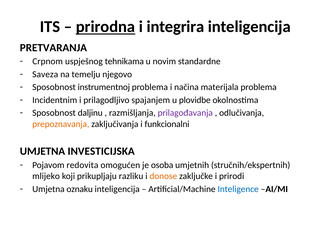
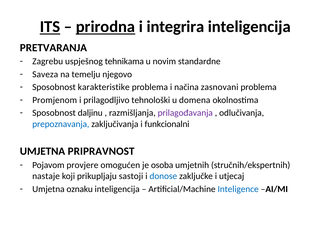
ITS underline: none -> present
Crpnom: Crpnom -> Zagrebu
instrumentnoj: instrumentnoj -> karakteristike
materijala: materijala -> zasnovani
Incidentnim: Incidentnim -> Promjenom
spajanjem: spajanjem -> tehnološki
plovidbe: plovidbe -> domena
prepoznavanja colour: orange -> blue
INVESTICIJSKA: INVESTICIJSKA -> PRIPRAVNOST
redovita: redovita -> provjere
mlijeko: mlijeko -> nastaje
razliku: razliku -> sastoji
donose colour: orange -> blue
prirodi: prirodi -> utjecaj
